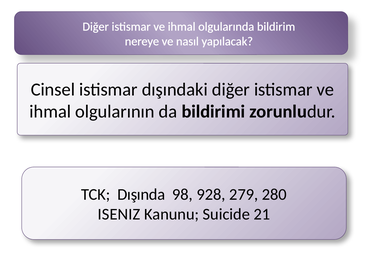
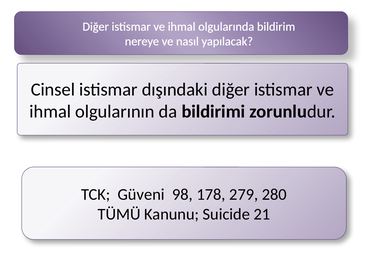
Dışında: Dışında -> Güveni
928: 928 -> 178
ISENIZ: ISENIZ -> TÜMÜ
